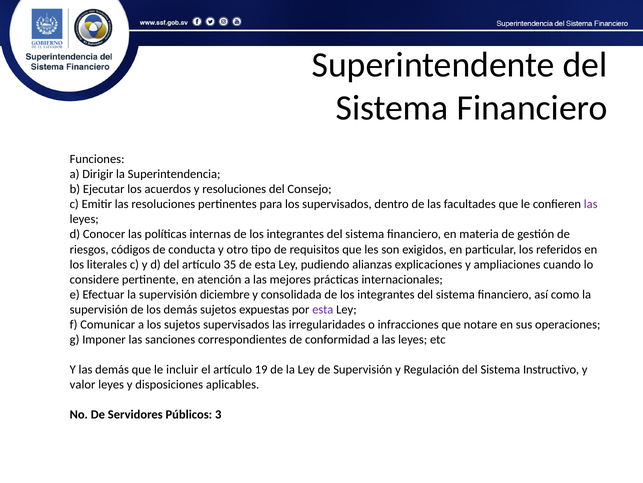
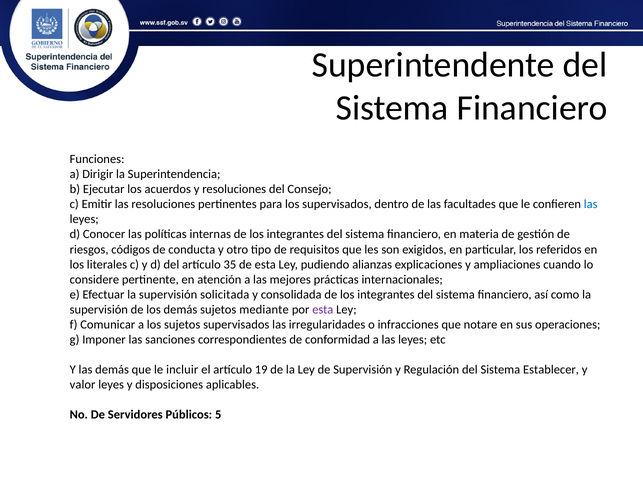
las at (591, 204) colour: purple -> blue
diciembre: diciembre -> solicitada
expuestas: expuestas -> mediante
Instructivo: Instructivo -> Establecer
3: 3 -> 5
